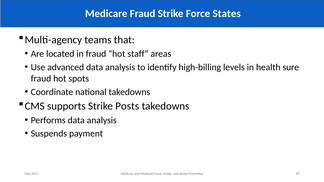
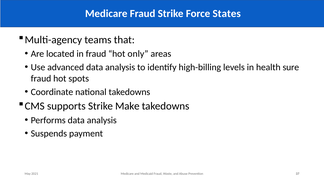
staff: staff -> only
Posts: Posts -> Make
